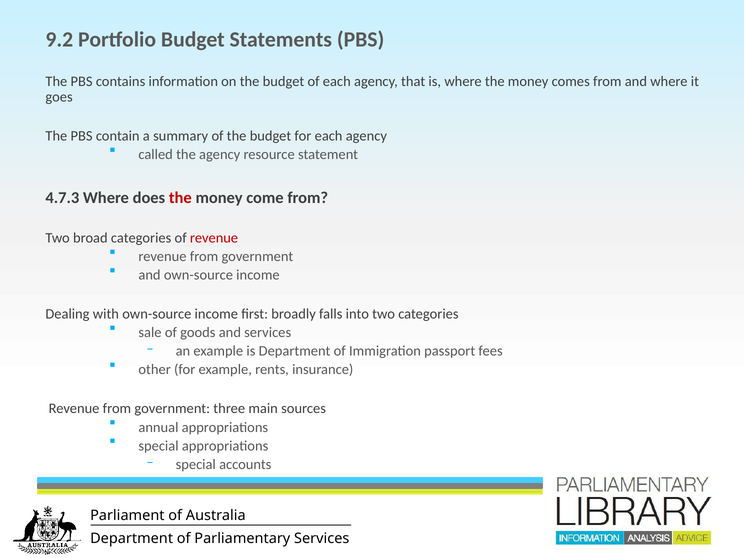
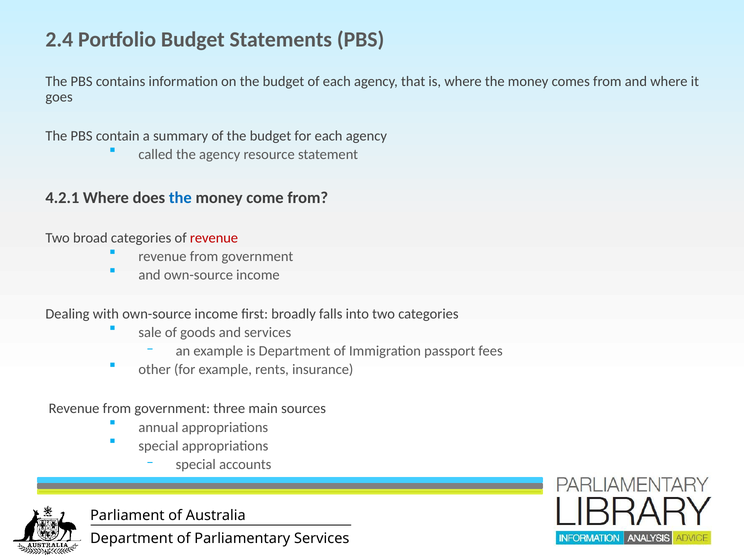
9.2: 9.2 -> 2.4
4.7.3: 4.7.3 -> 4.2.1
the at (180, 198) colour: red -> blue
